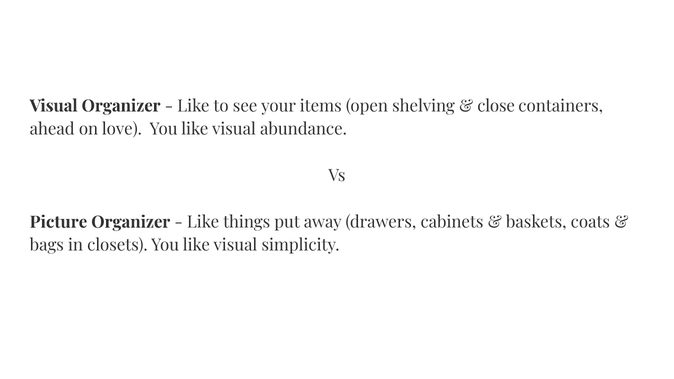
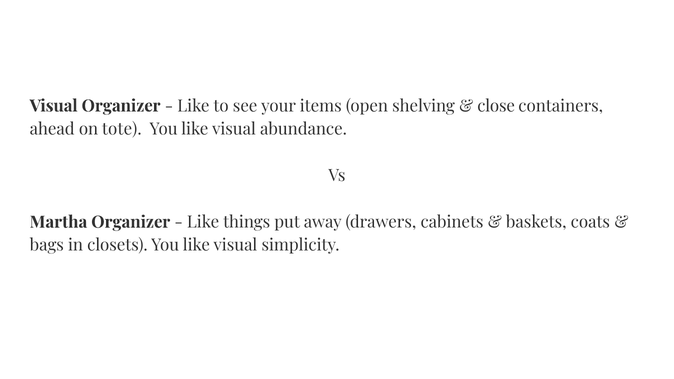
love: love -> tote
Picture: Picture -> Martha
